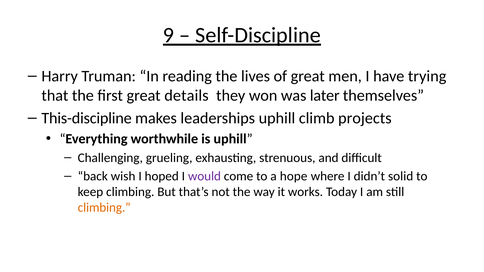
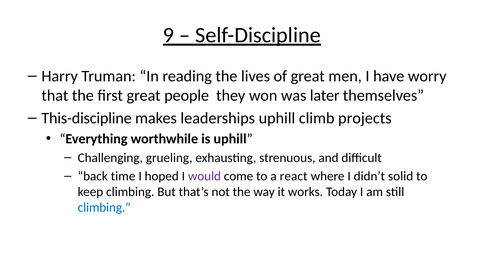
trying: trying -> worry
details: details -> people
wish: wish -> time
hope: hope -> react
climbing at (104, 208) colour: orange -> blue
